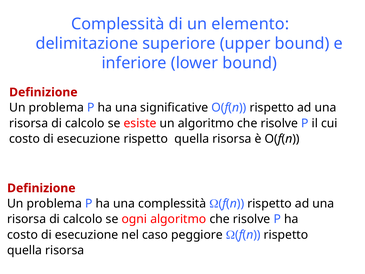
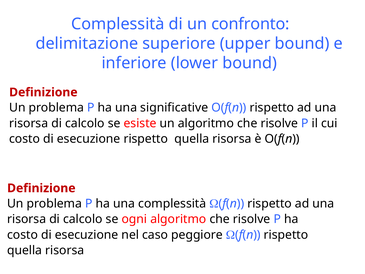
elemento: elemento -> confronto
